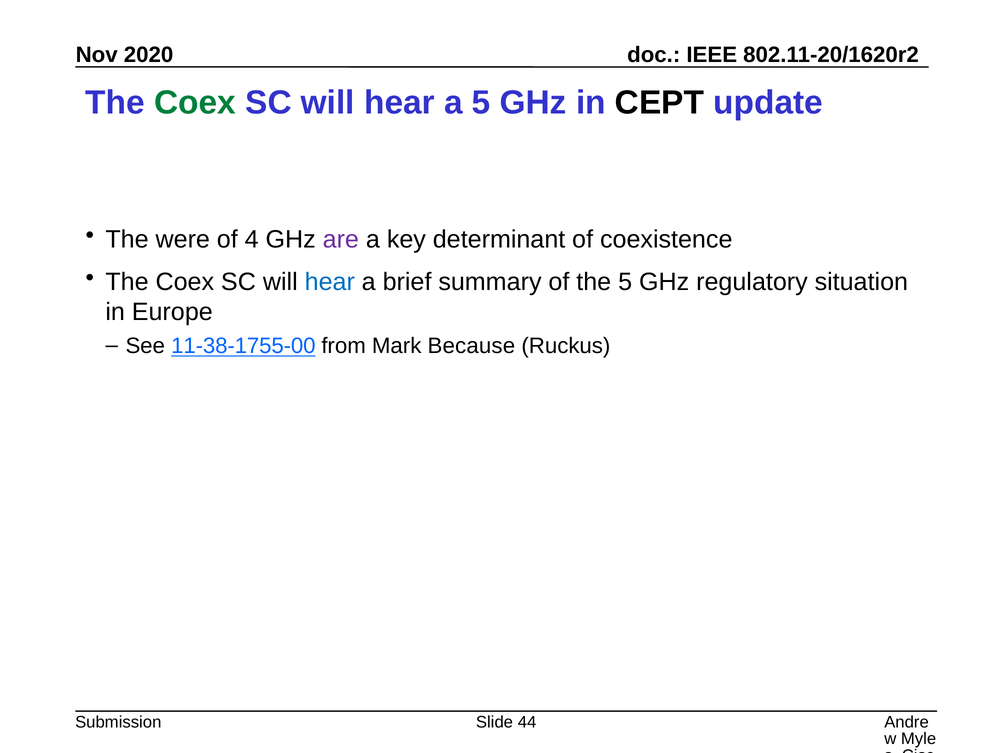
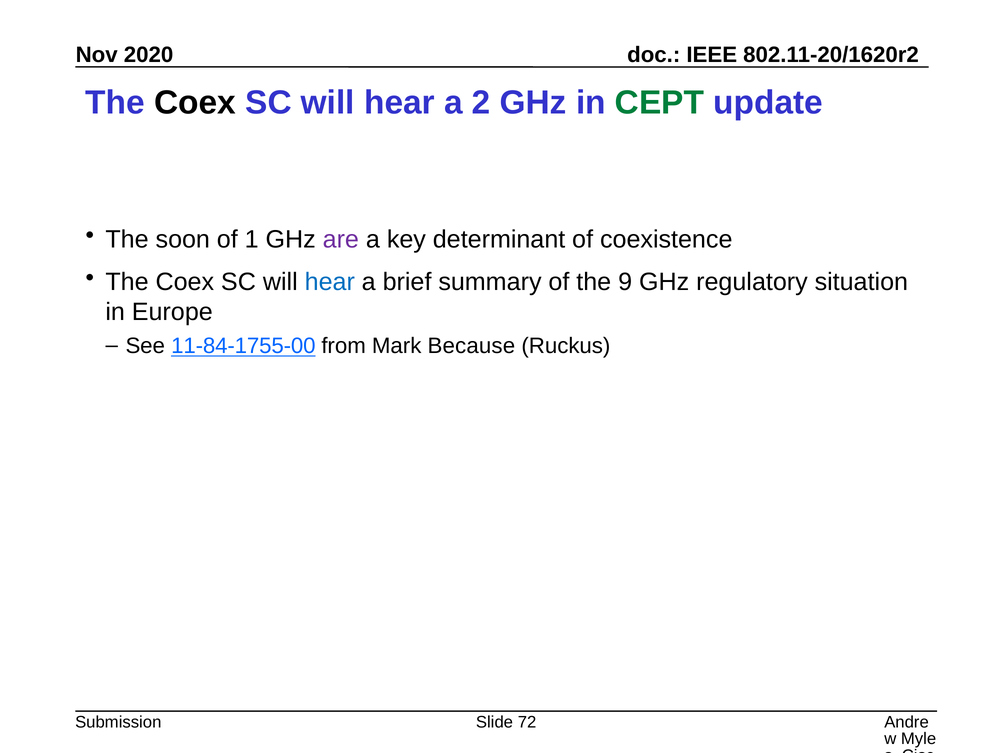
Coex at (195, 103) colour: green -> black
a 5: 5 -> 2
CEPT colour: black -> green
were: were -> soon
4: 4 -> 1
the 5: 5 -> 9
11-38-1755-00: 11-38-1755-00 -> 11-84-1755-00
44: 44 -> 72
